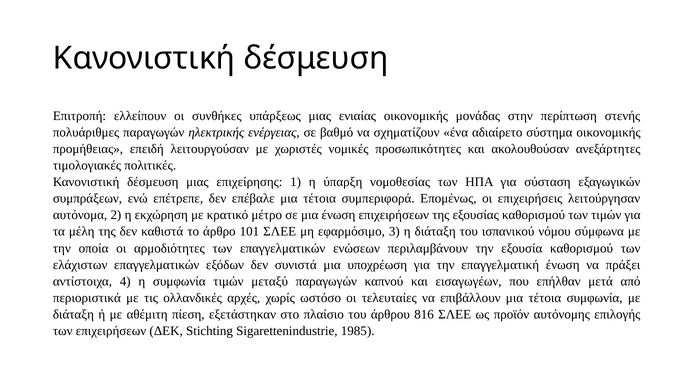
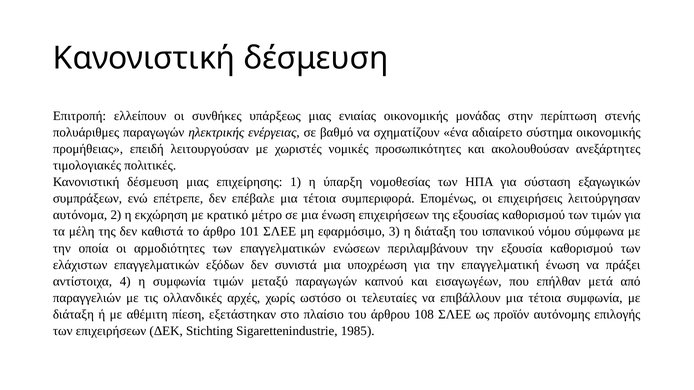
περιοριστικά: περιοριστικά -> παραγγελιών
816: 816 -> 108
